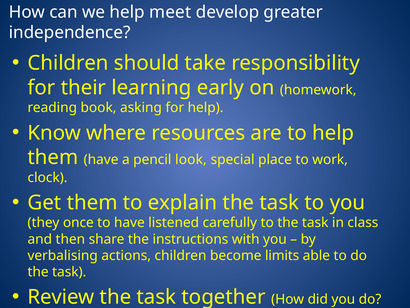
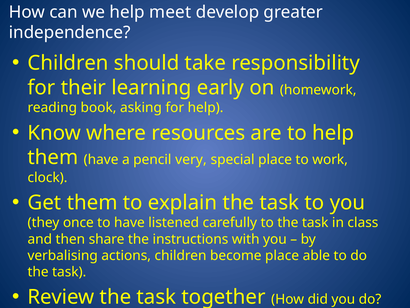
look: look -> very
become limits: limits -> place
